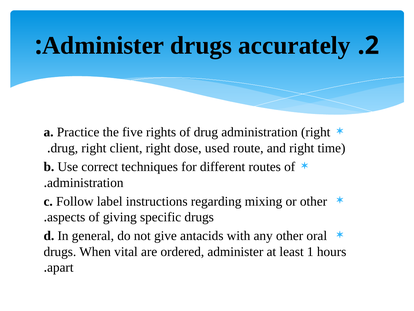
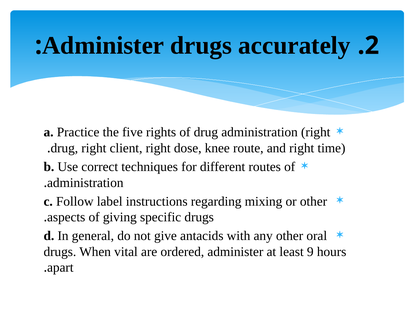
used: used -> knee
1: 1 -> 9
